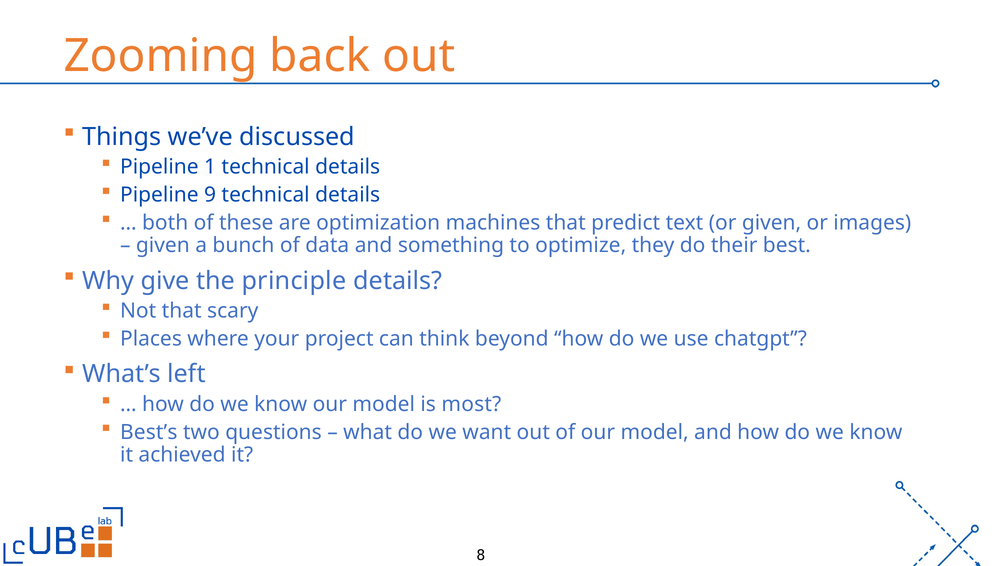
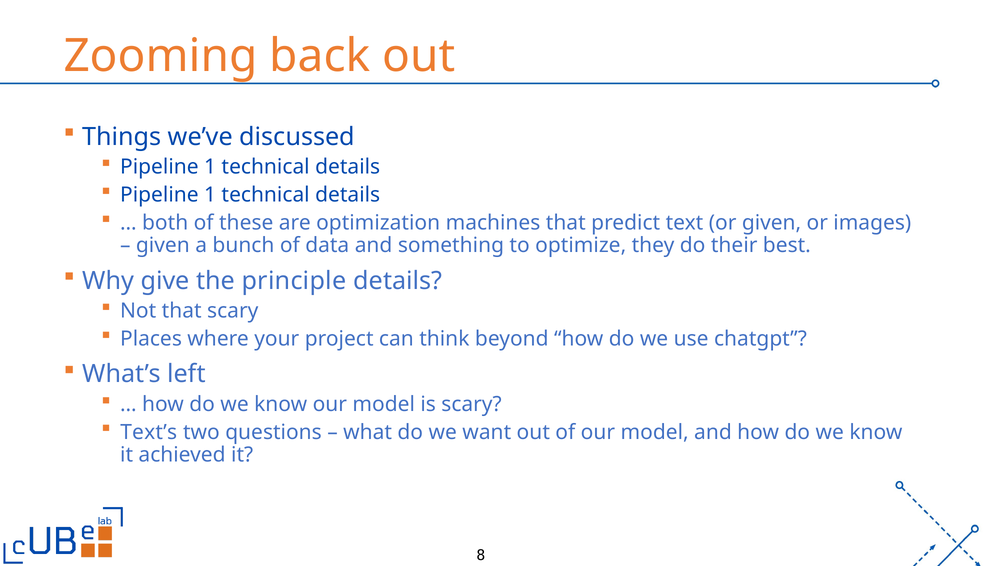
9 at (210, 195): 9 -> 1
is most: most -> scary
Best’s: Best’s -> Text’s
